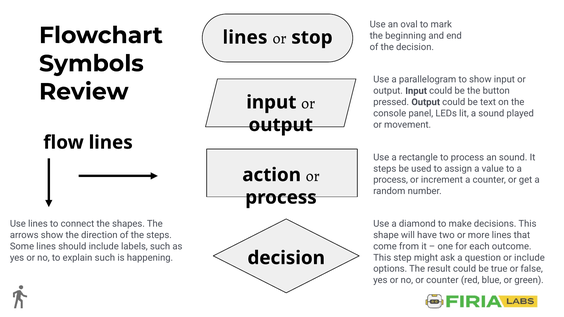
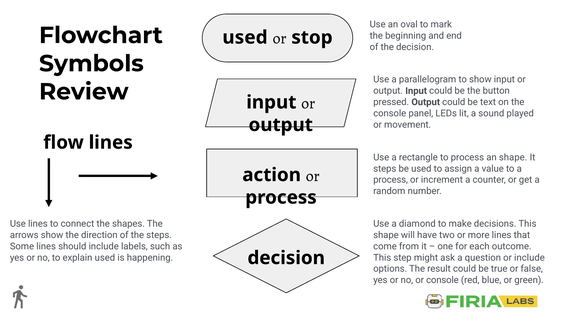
lines at (245, 37): lines -> used
an sound: sound -> shape
explain such: such -> used
or counter: counter -> console
